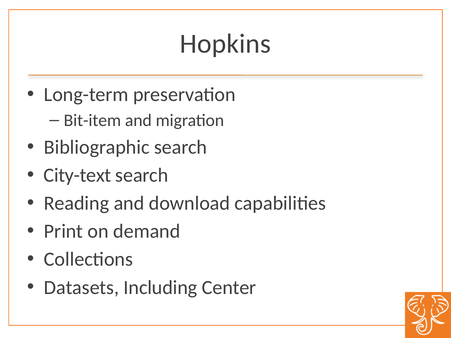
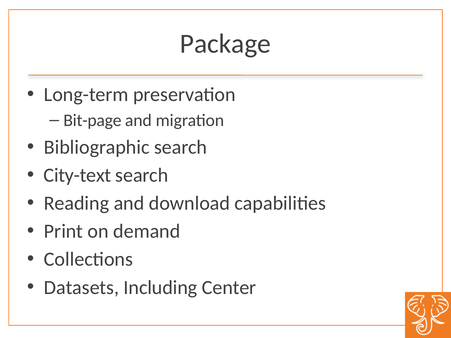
Hopkins: Hopkins -> Package
Bit-item: Bit-item -> Bit-page
